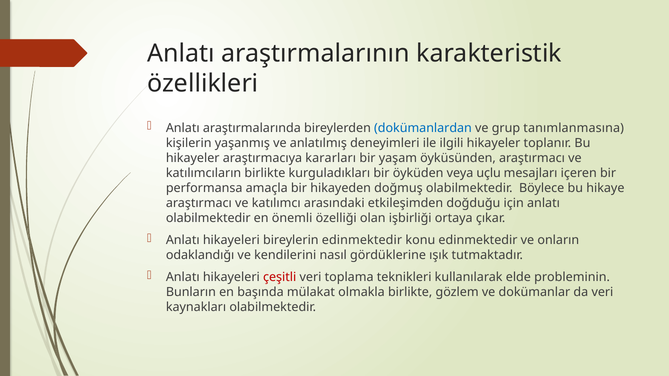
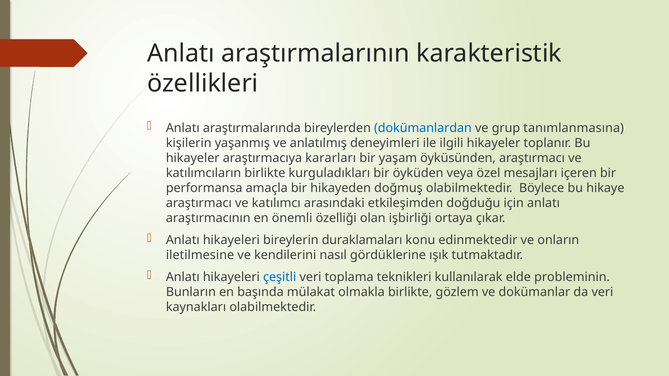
uçlu: uçlu -> özel
olabilmektedir at (208, 218): olabilmektedir -> araştırmacının
bireylerin edinmektedir: edinmektedir -> duraklamaları
odaklandığı: odaklandığı -> iletilmesine
çeşitli colour: red -> blue
